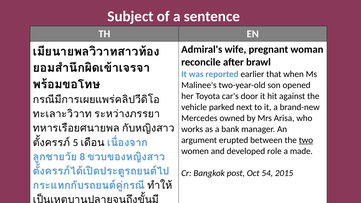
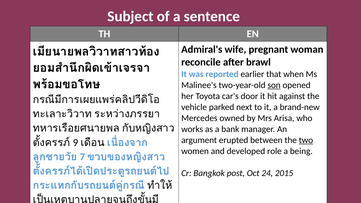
son underline: none -> present
5: 5 -> 9
made: made -> being
8: 8 -> 7
54: 54 -> 24
